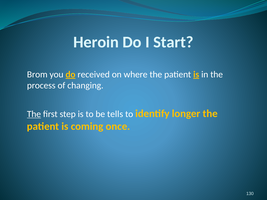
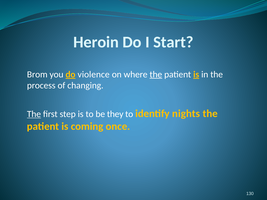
received: received -> violence
the at (156, 74) underline: none -> present
tells: tells -> they
longer: longer -> nights
